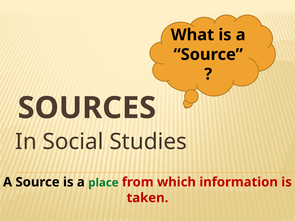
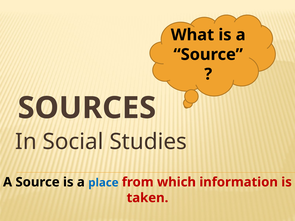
place colour: green -> blue
